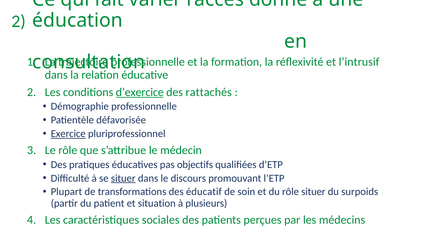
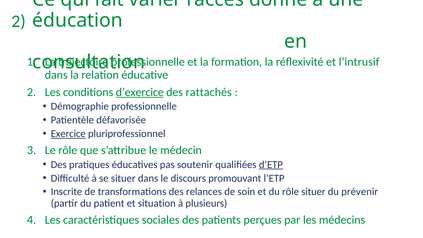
objectifs: objectifs -> soutenir
d’ETP underline: none -> present
situer at (123, 178) underline: present -> none
Plupart: Plupart -> Inscrite
éducatif: éducatif -> relances
surpoids: surpoids -> prévenir
